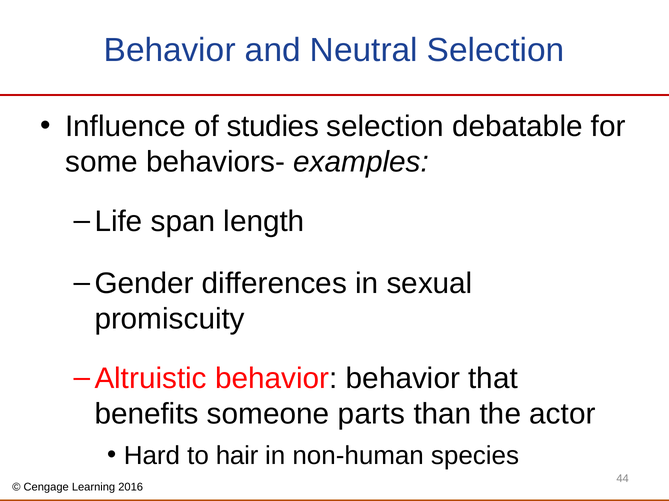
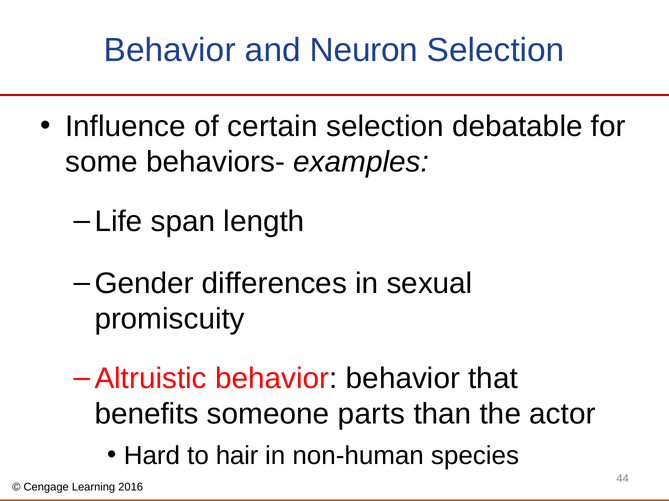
Neutral: Neutral -> Neuron
studies: studies -> certain
